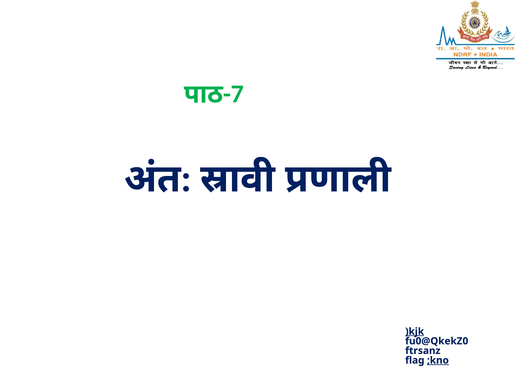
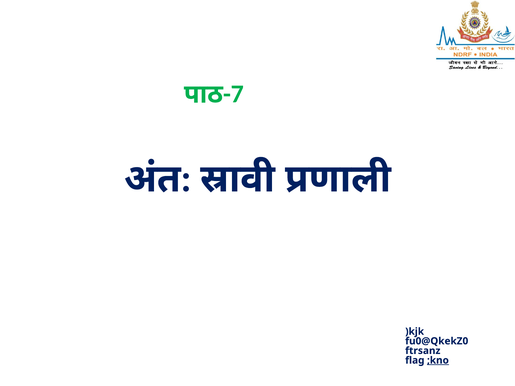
)kjk underline: present -> none
